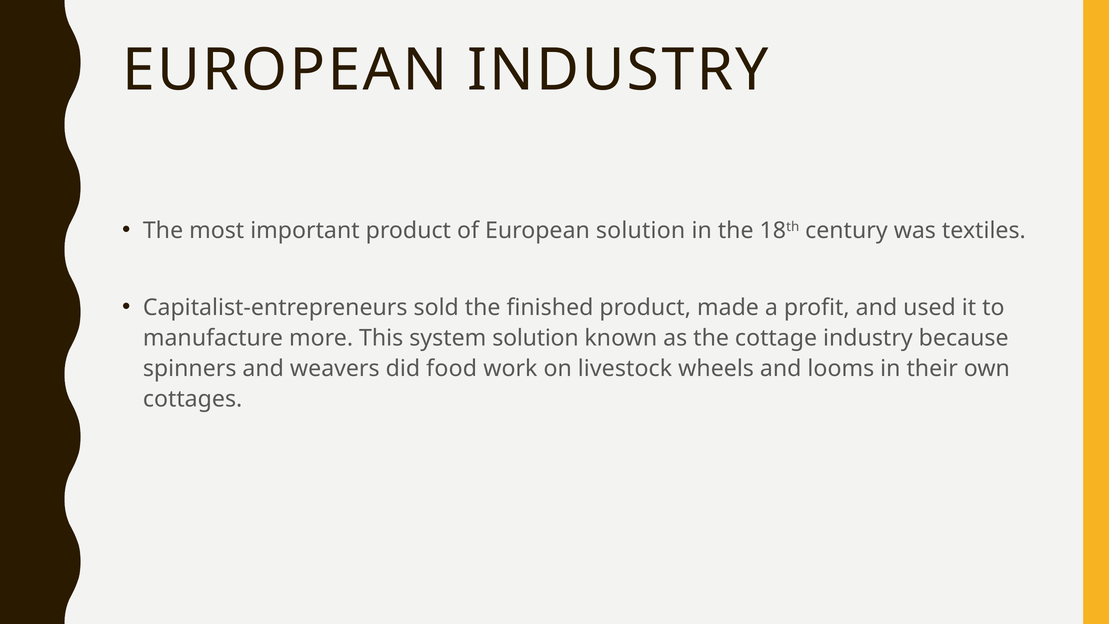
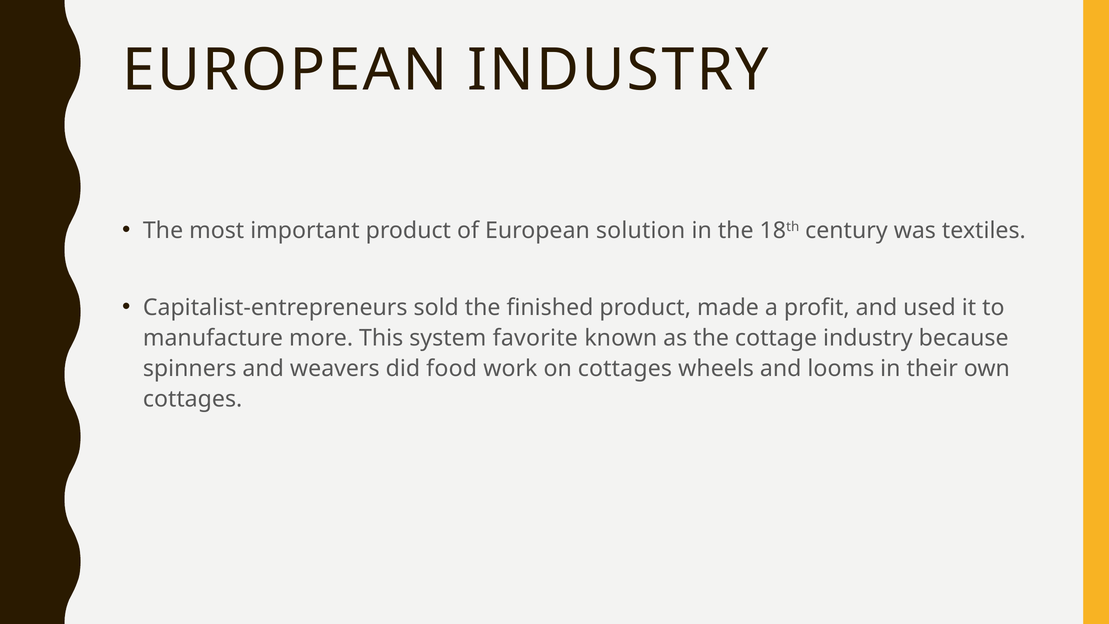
system solution: solution -> favorite
on livestock: livestock -> cottages
